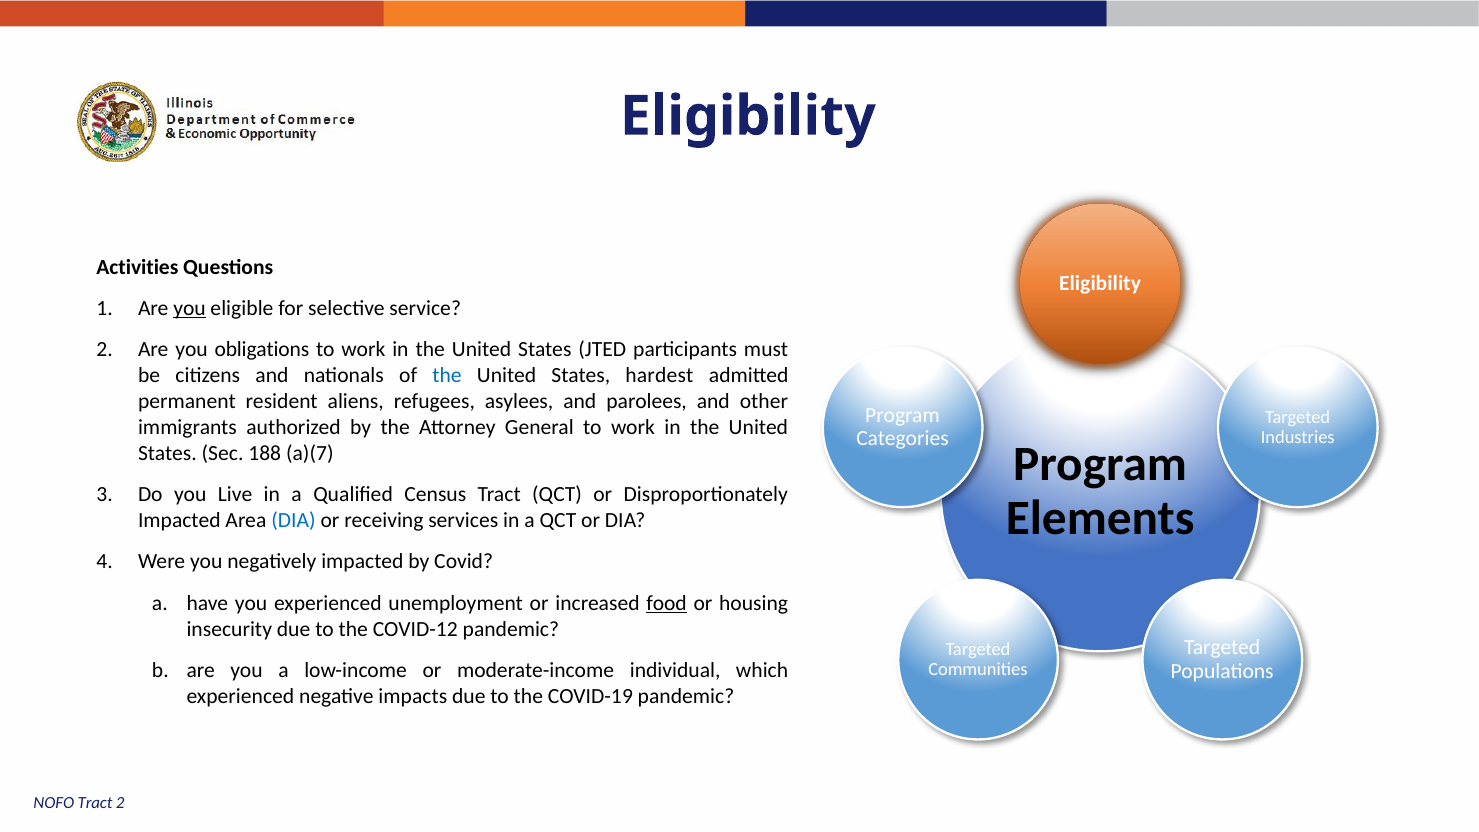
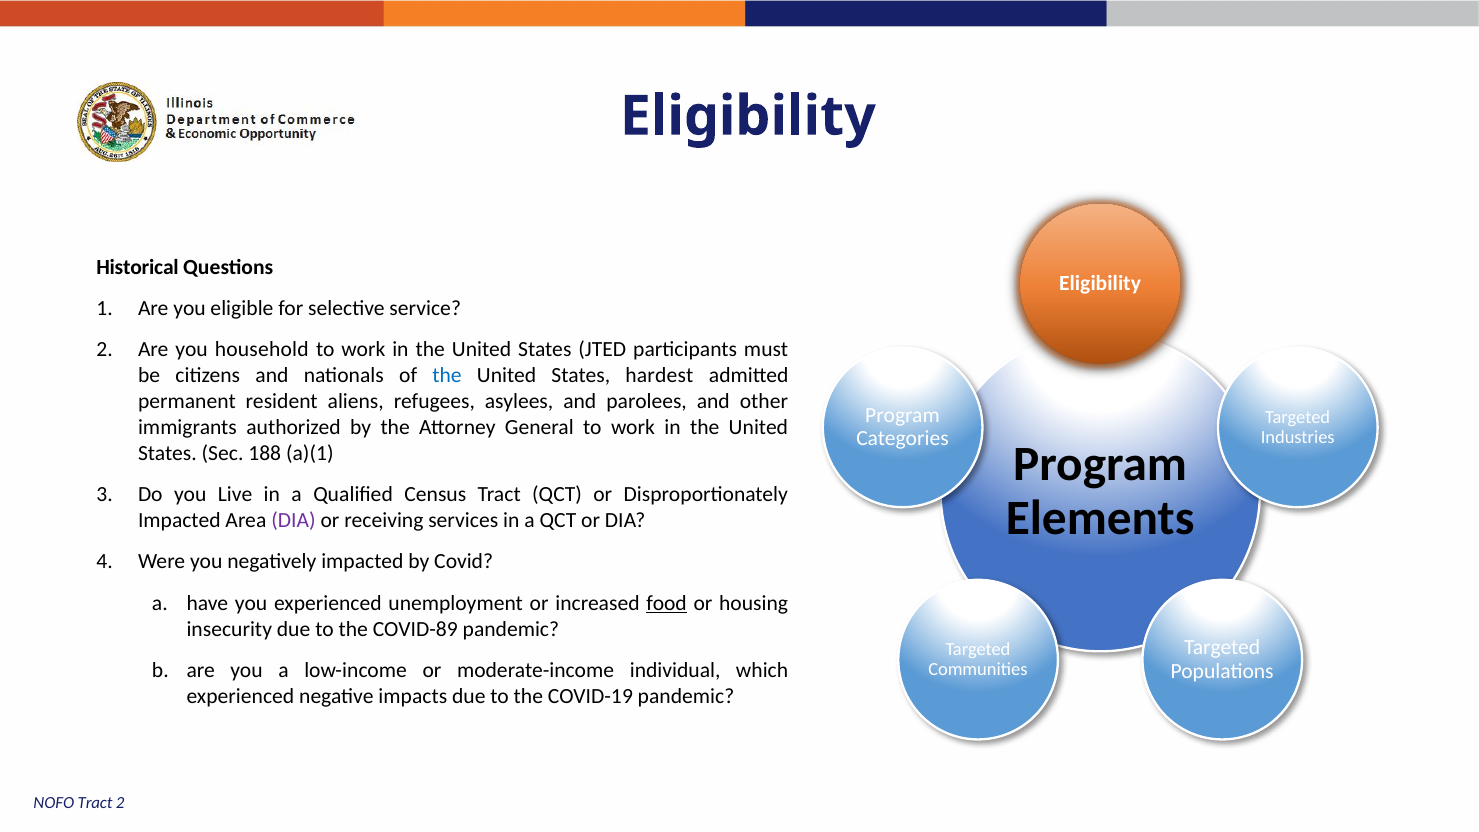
Activities: Activities -> Historical
you at (190, 308) underline: present -> none
obligations: obligations -> household
a)(7: a)(7 -> a)(1
DIA at (293, 520) colour: blue -> purple
COVID-12: COVID-12 -> COVID-89
